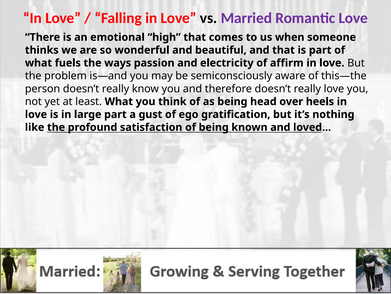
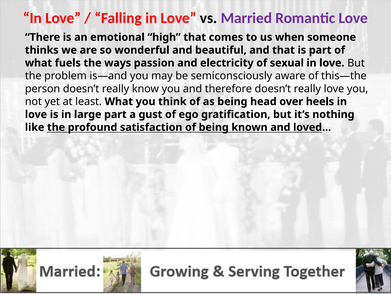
affirm: affirm -> sexual
